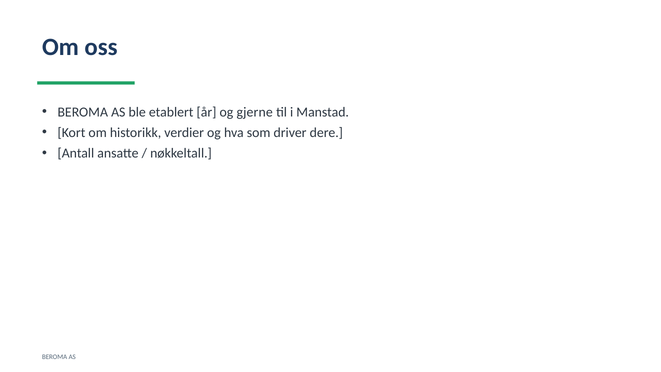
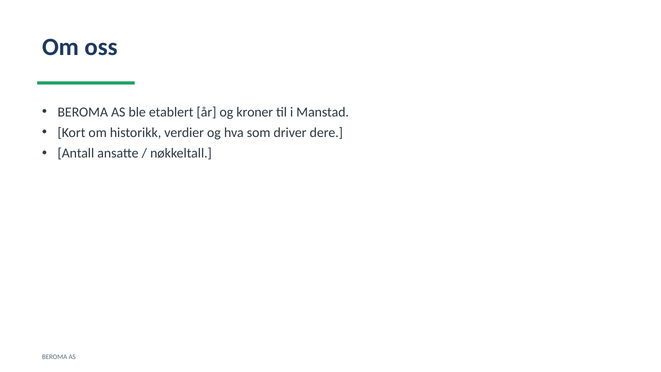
gjerne: gjerne -> kroner
